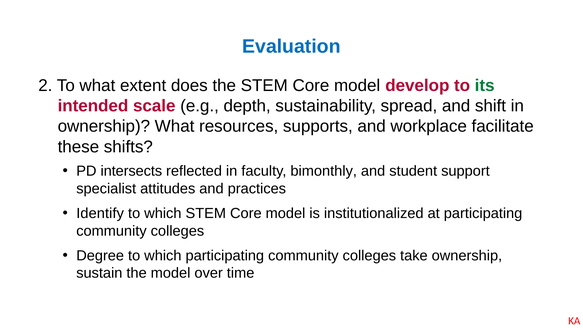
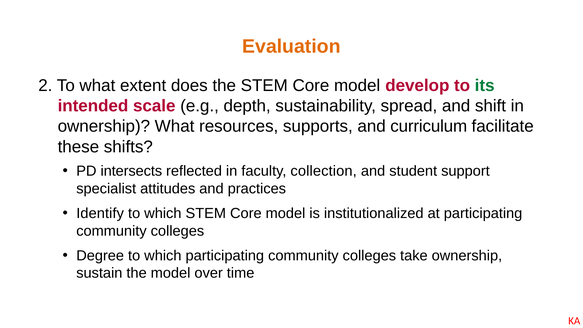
Evaluation colour: blue -> orange
workplace: workplace -> curriculum
bimonthly: bimonthly -> collection
